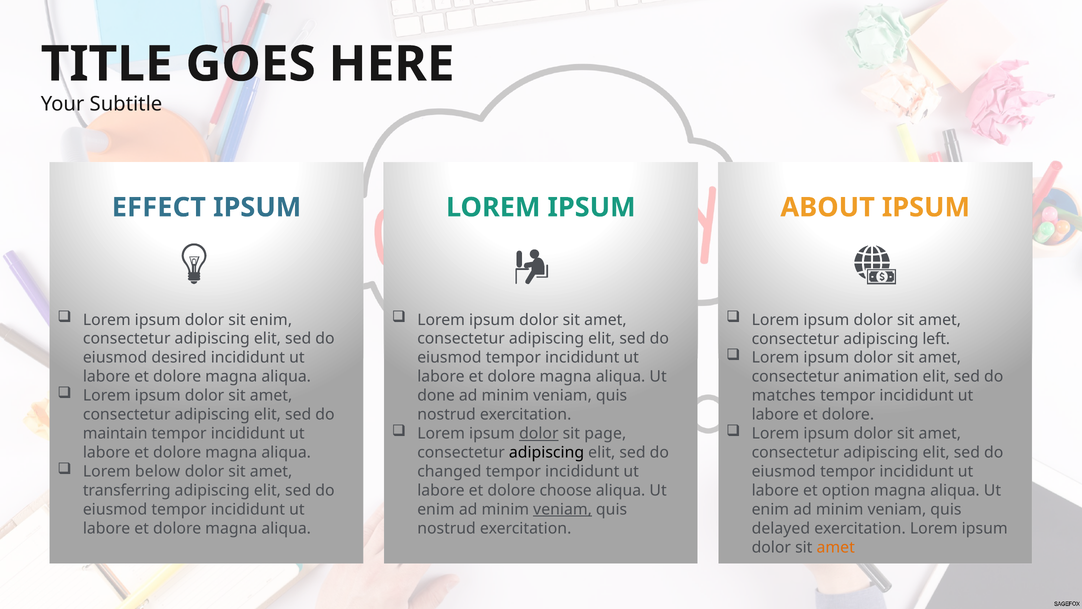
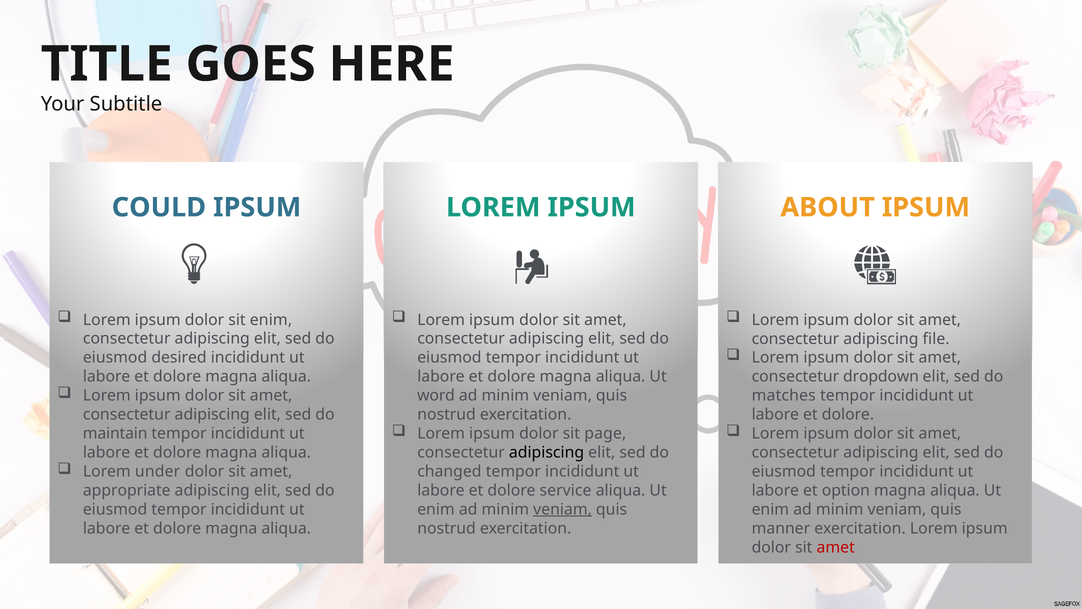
EFFECT: EFFECT -> COULD
left: left -> file
animation: animation -> dropdown
done: done -> word
dolor at (539, 433) underline: present -> none
below: below -> under
transferring: transferring -> appropriate
choose: choose -> service
delayed: delayed -> manner
amet at (836, 547) colour: orange -> red
